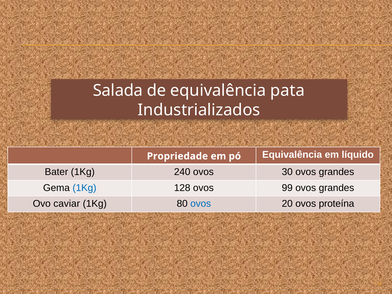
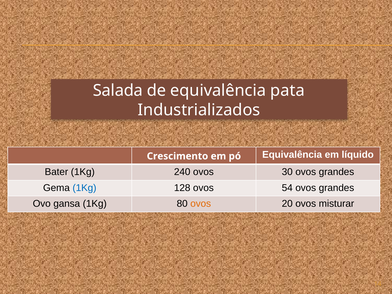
Propriedade: Propriedade -> Crescimento
99: 99 -> 54
caviar: caviar -> gansa
ovos at (201, 204) colour: blue -> orange
proteína: proteína -> misturar
